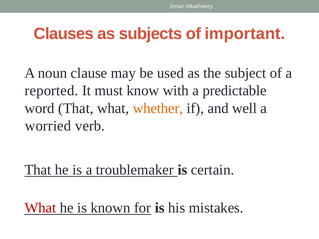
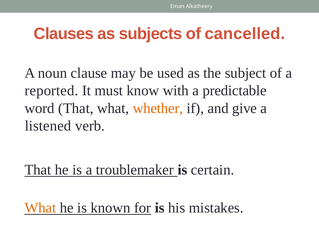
important: important -> cancelled
well: well -> give
worried: worried -> listened
What at (40, 208) colour: red -> orange
